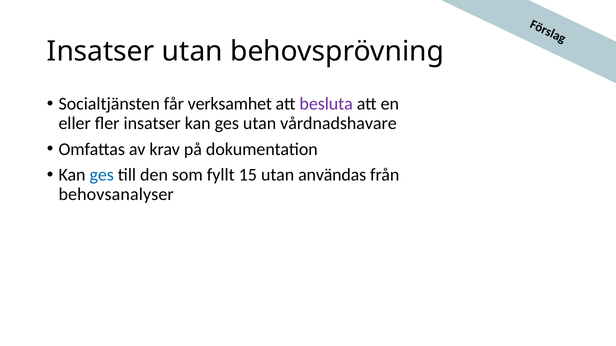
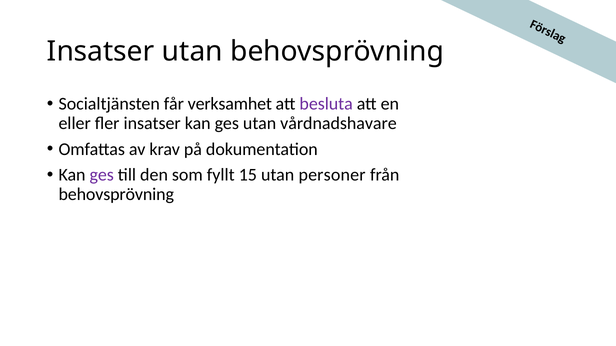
ges at (102, 175) colour: blue -> purple
användas: användas -> personer
behovsanalyser at (116, 195): behovsanalyser -> behovsprövning
